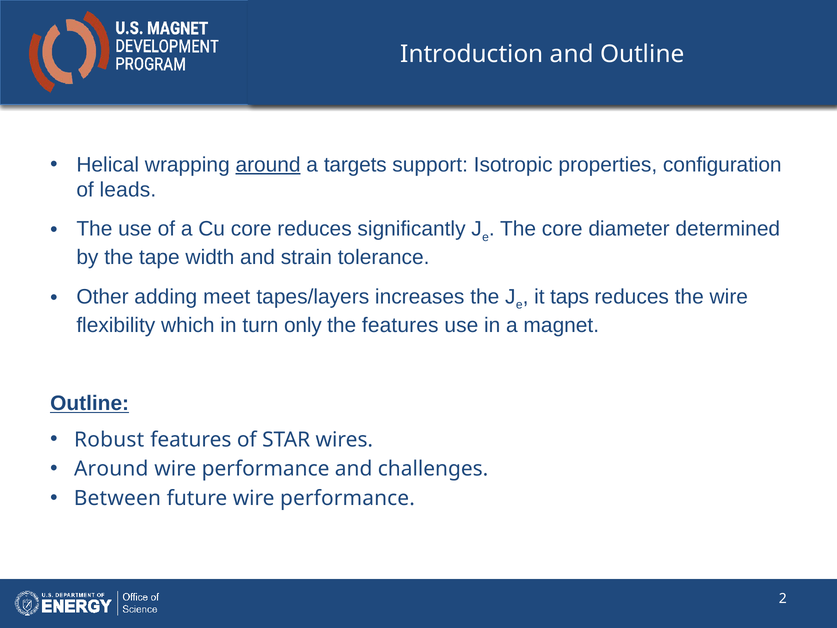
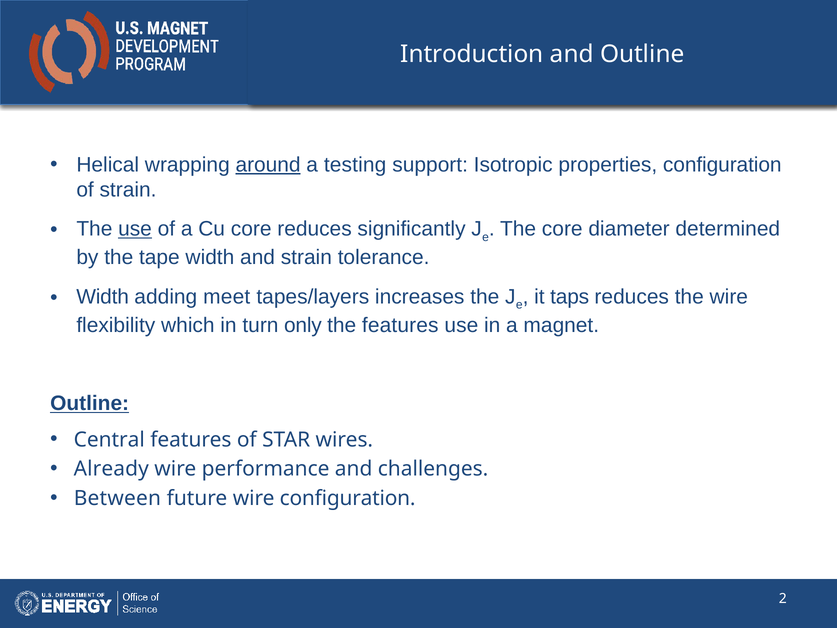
targets: targets -> testing
of leads: leads -> strain
use at (135, 229) underline: none -> present
Other at (102, 296): Other -> Width
Robust: Robust -> Central
Around at (111, 469): Around -> Already
future wire performance: performance -> configuration
